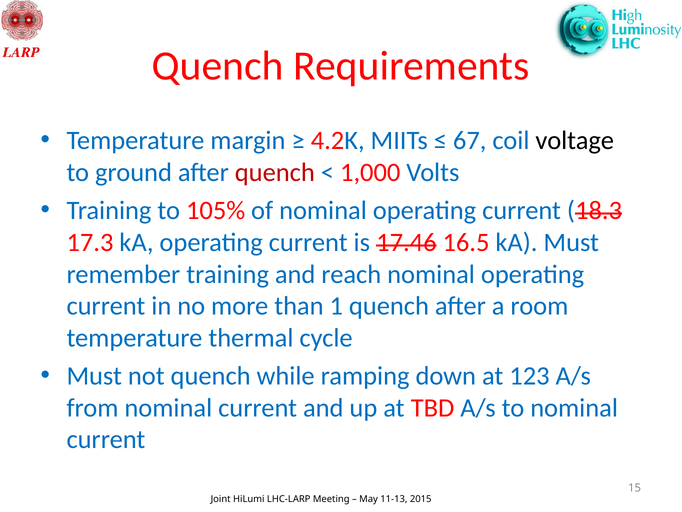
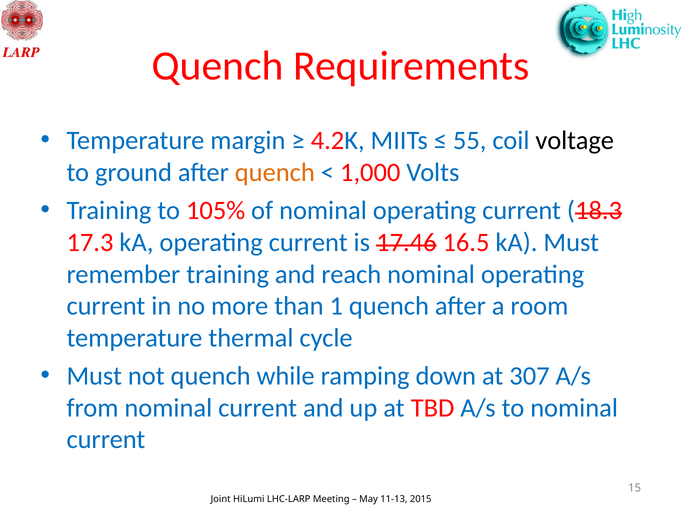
67: 67 -> 55
quench at (275, 172) colour: red -> orange
123: 123 -> 307
